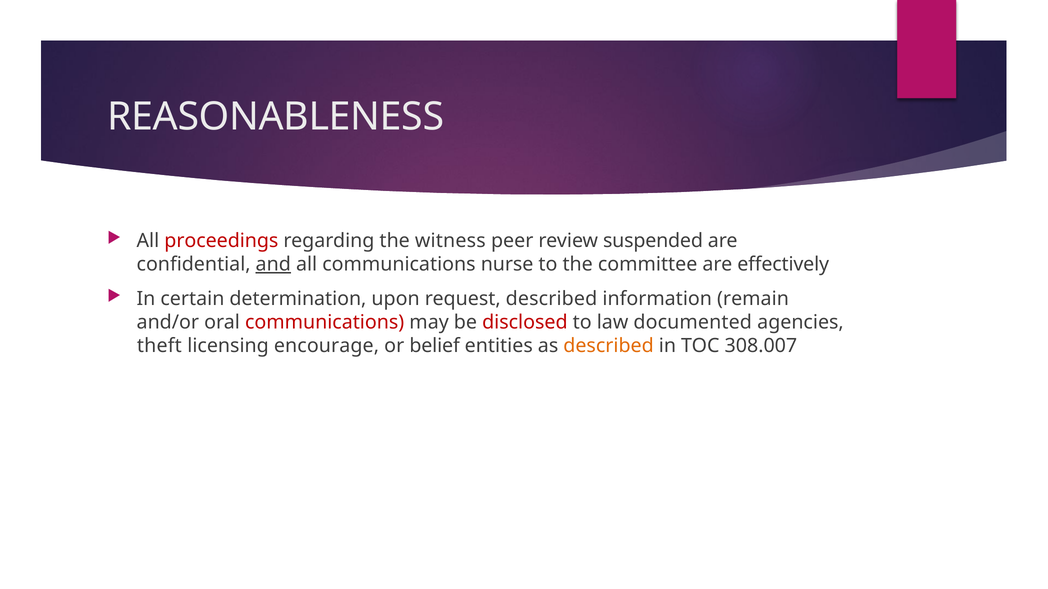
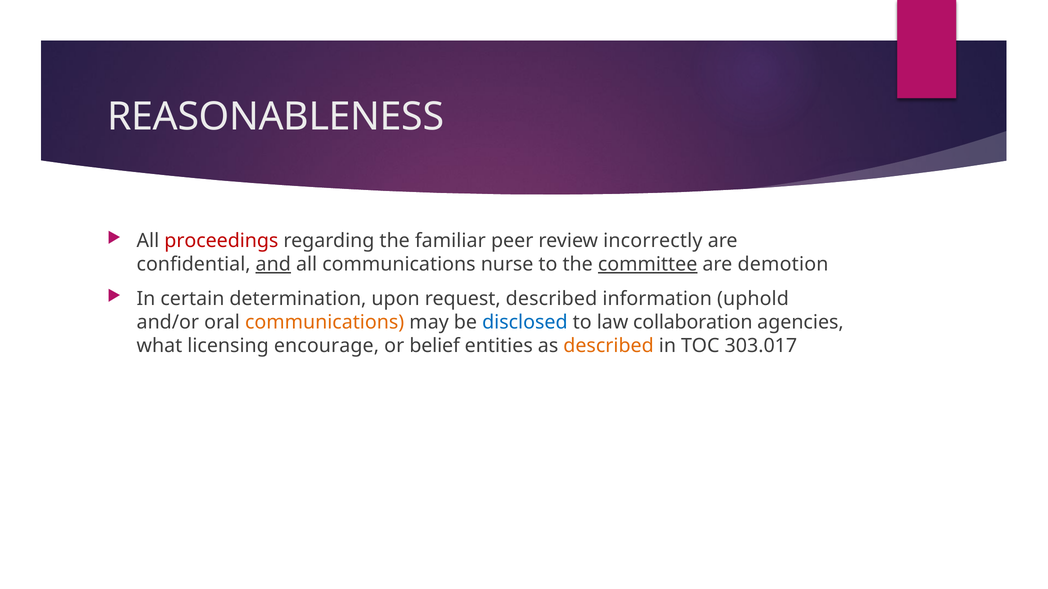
witness: witness -> familiar
suspended: suspended -> incorrectly
committee underline: none -> present
effectively: effectively -> demotion
remain: remain -> uphold
communications at (325, 323) colour: red -> orange
disclosed colour: red -> blue
documented: documented -> collaboration
theft: theft -> what
308.007: 308.007 -> 303.017
